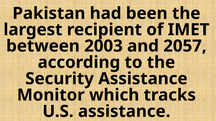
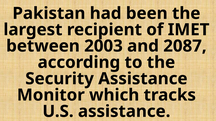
2057: 2057 -> 2087
